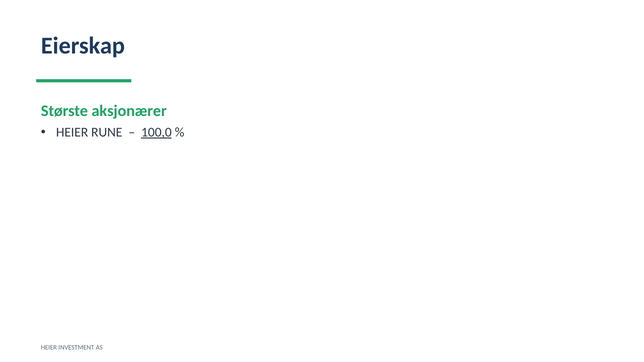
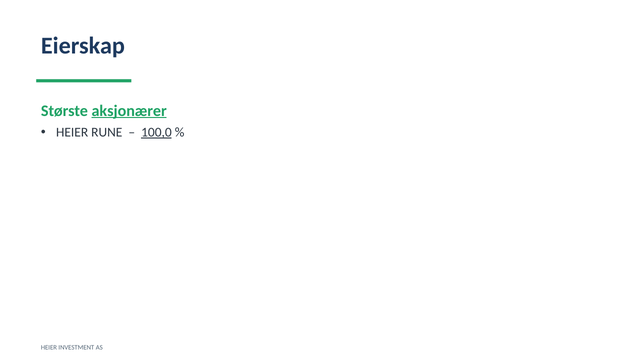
aksjonærer underline: none -> present
